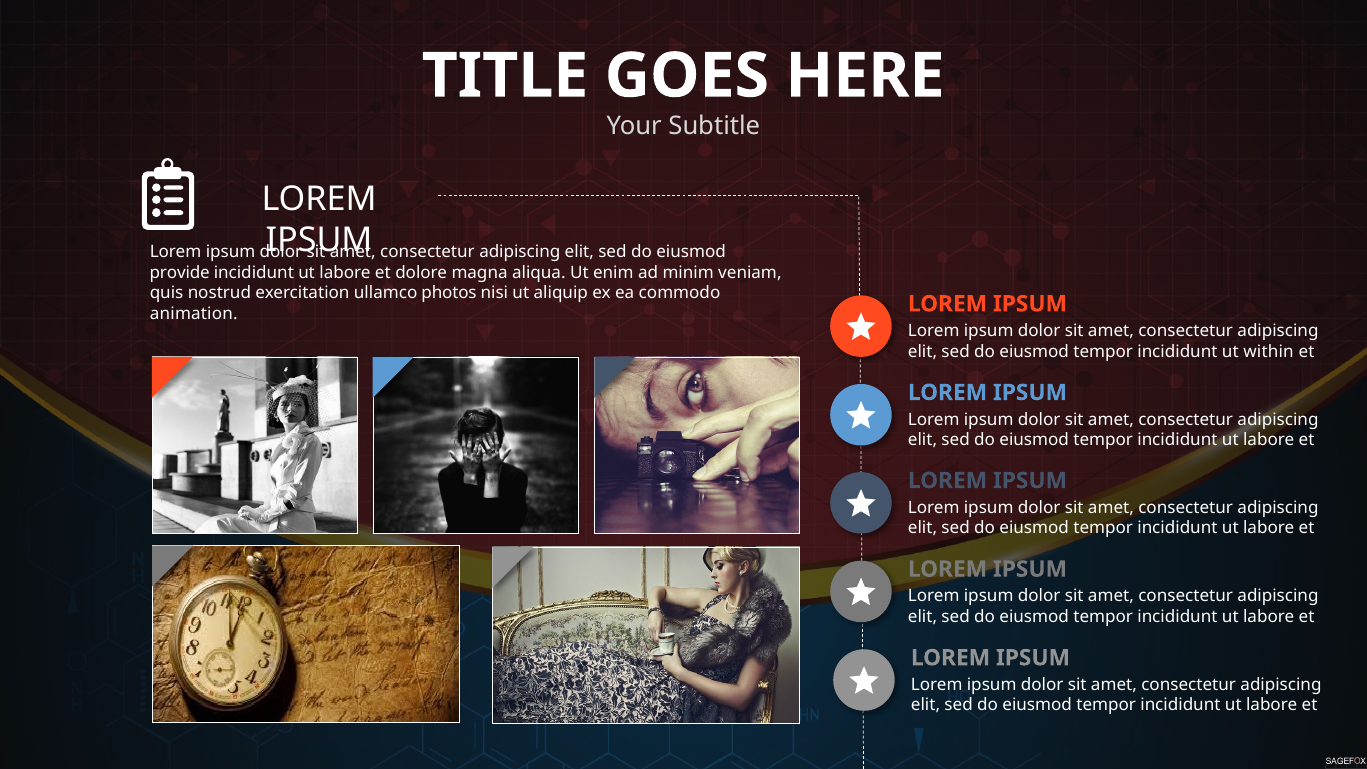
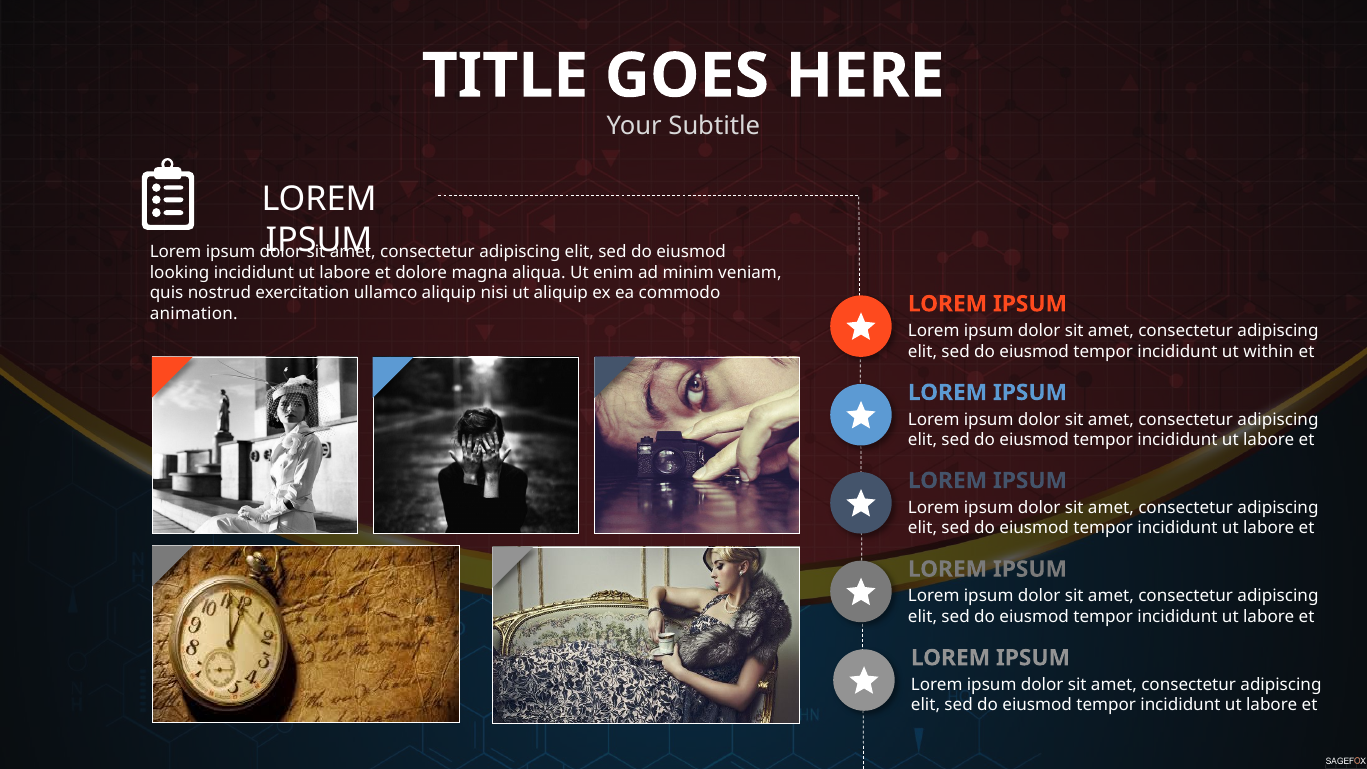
provide: provide -> looking
ullamco photos: photos -> aliquip
